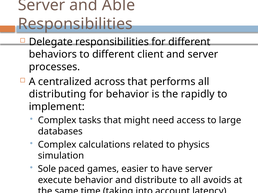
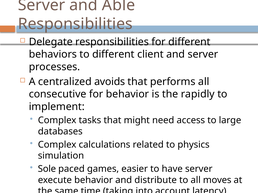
across: across -> avoids
distributing: distributing -> consecutive
avoids: avoids -> moves
